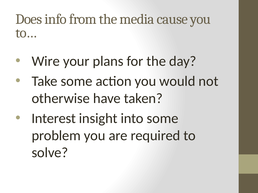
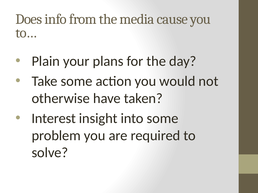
Wire: Wire -> Plain
